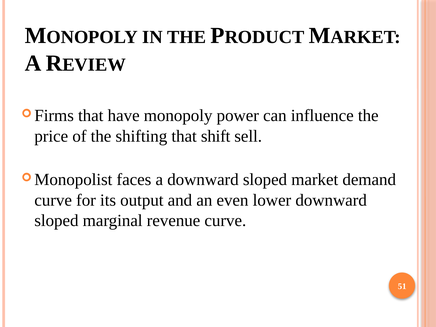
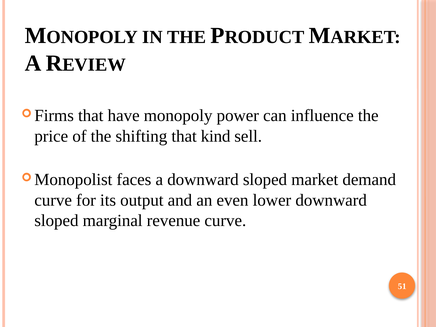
shift: shift -> kind
